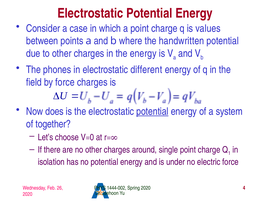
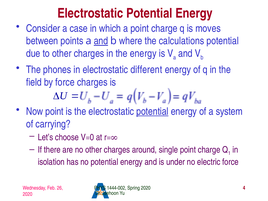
values: values -> moves
and at (101, 41) underline: none -> present
handwritten: handwritten -> calculations
Now does: does -> point
together: together -> carrying
